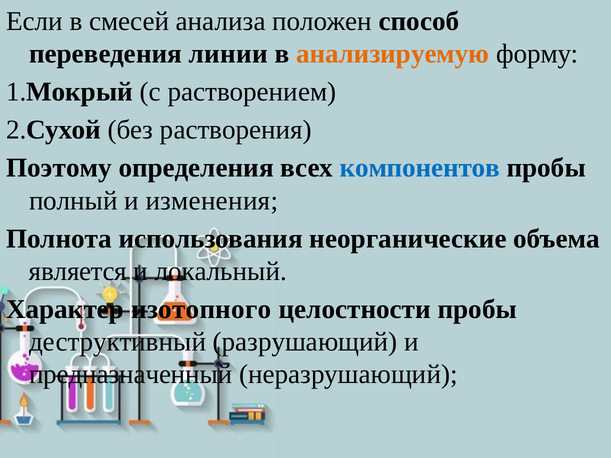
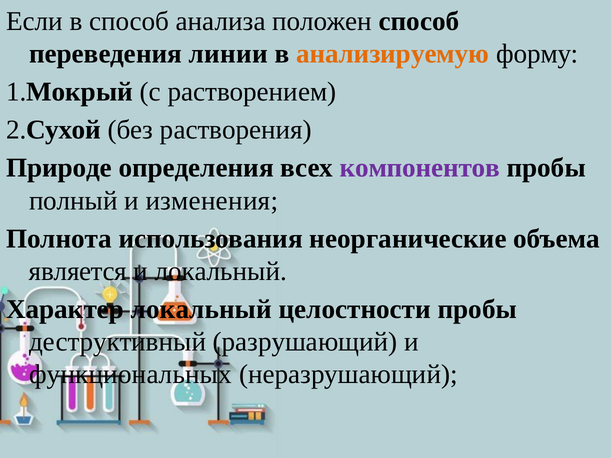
в смесей: смесей -> способ
Поэтому: Поэтому -> Природе
компонентов colour: blue -> purple
Характер изотопного: изотопного -> локальный
предназначенный: предназначенный -> функциональных
